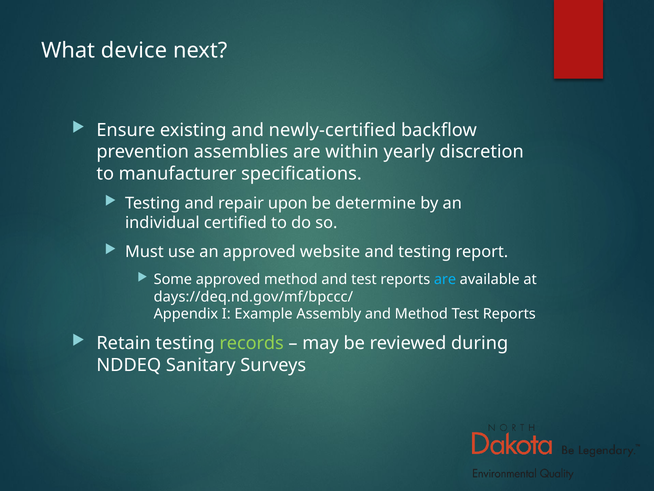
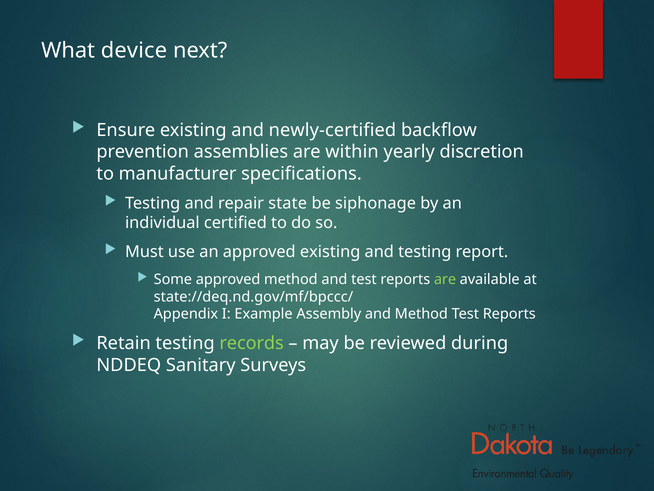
upon: upon -> state
determine: determine -> siphonage
approved website: website -> existing
are at (445, 279) colour: light blue -> light green
days://deq.nd.gov/mf/bpccc/: days://deq.nd.gov/mf/bpccc/ -> state://deq.nd.gov/mf/bpccc/
